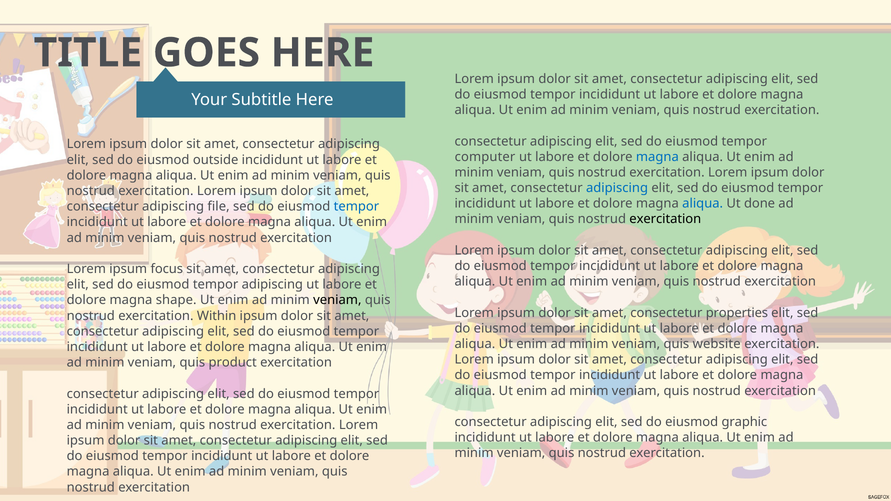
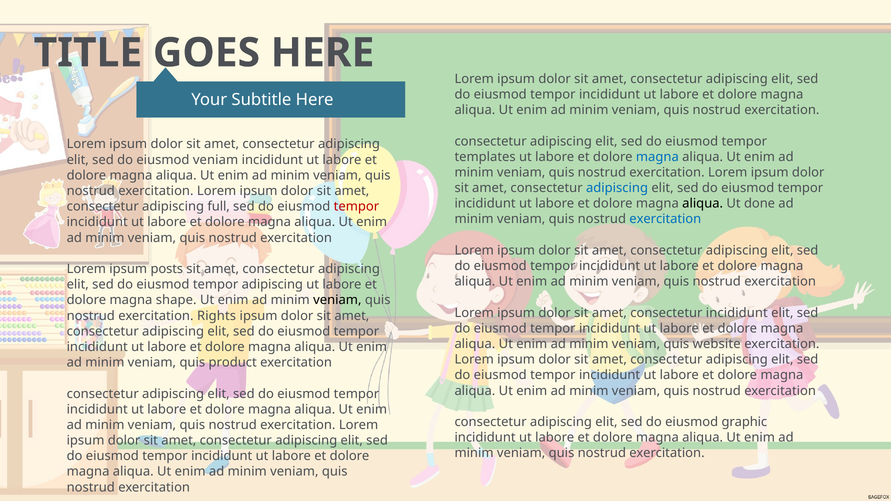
computer: computer -> templates
eiusmod outside: outside -> veniam
aliqua at (703, 204) colour: blue -> black
file: file -> full
tempor at (356, 207) colour: blue -> red
exercitation at (665, 219) colour: black -> blue
focus: focus -> posts
consectetur properties: properties -> incididunt
Within: Within -> Rights
